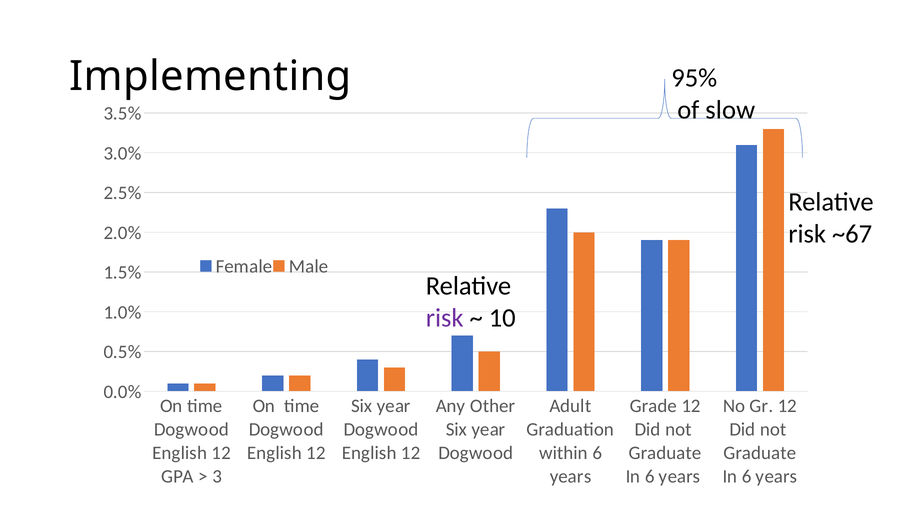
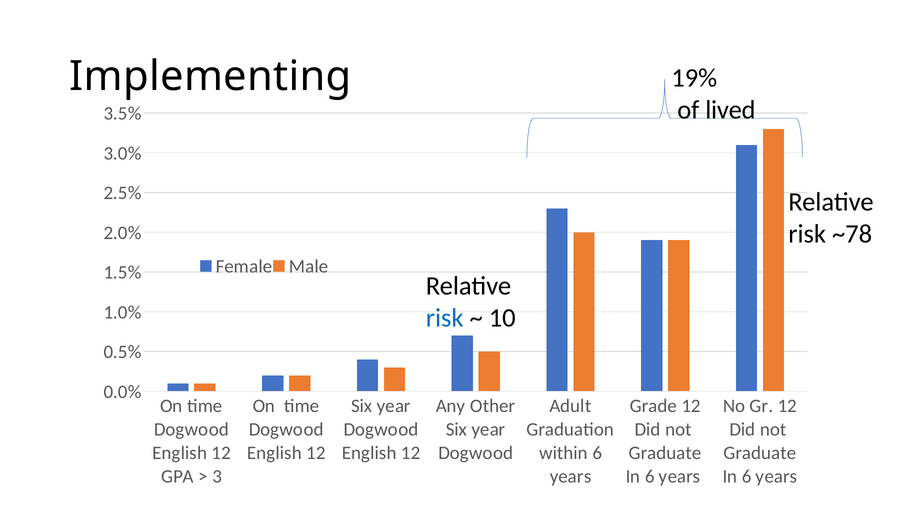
95%: 95% -> 19%
slow: slow -> lived
~67: ~67 -> ~78
risk at (445, 317) colour: purple -> blue
